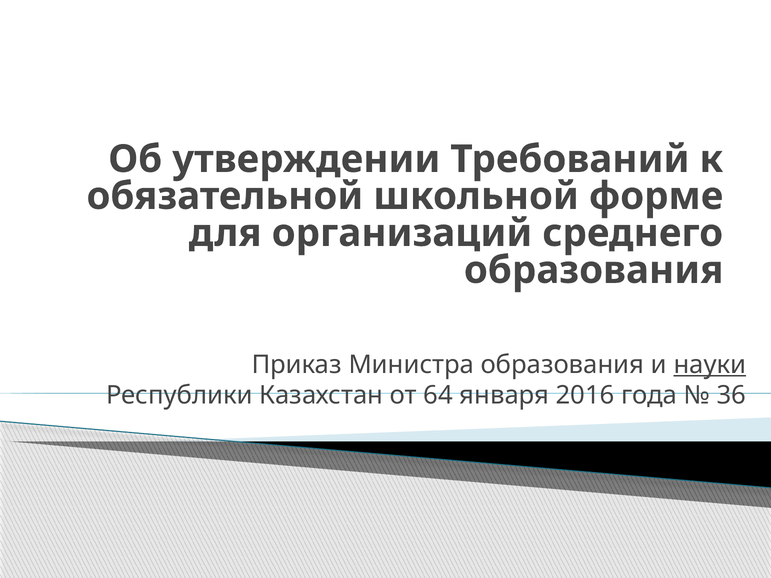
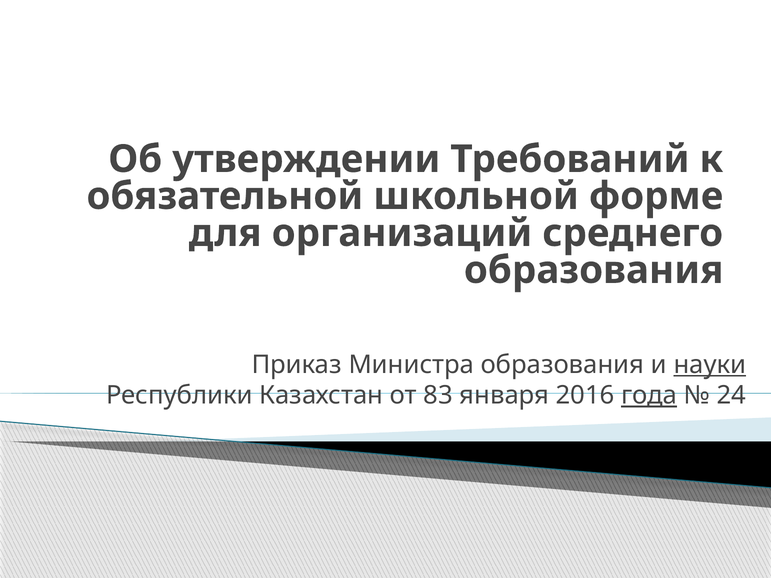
64: 64 -> 83
года underline: none -> present
36: 36 -> 24
